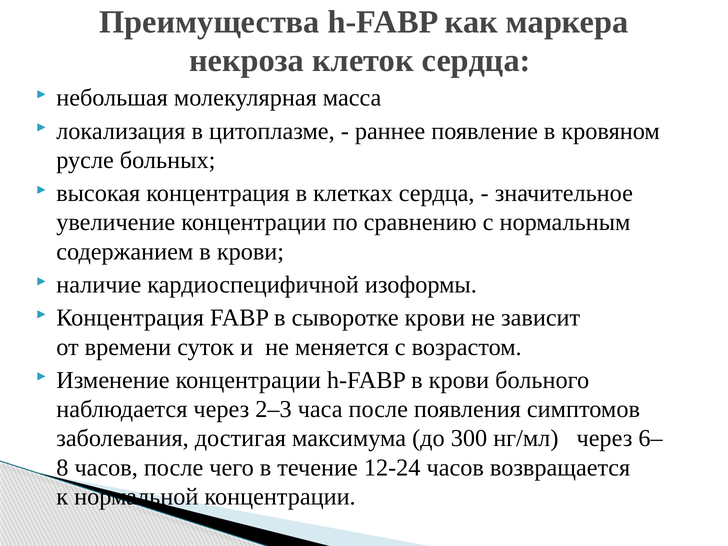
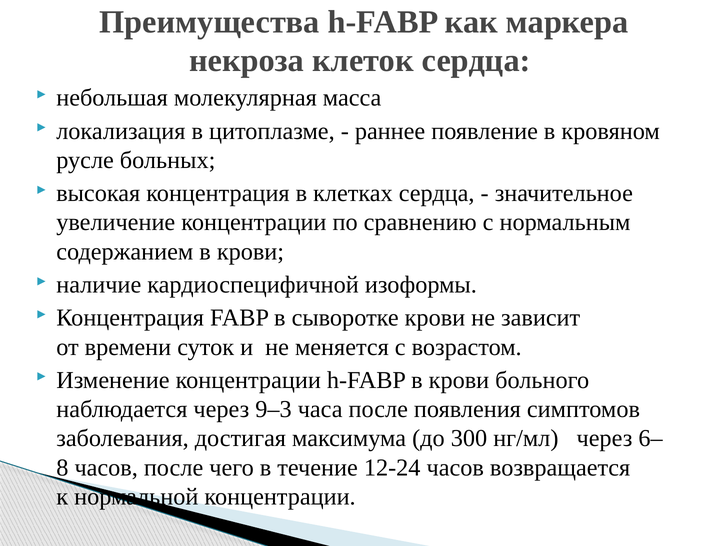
2–3: 2–3 -> 9–3
